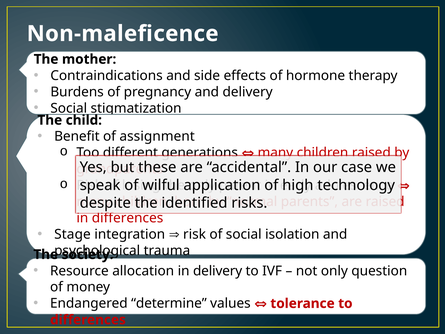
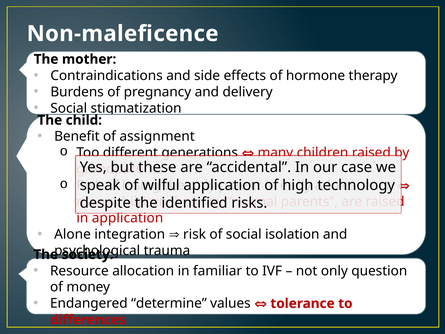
in differences: differences -> application
Stage: Stage -> Alone
in delivery: delivery -> familiar
